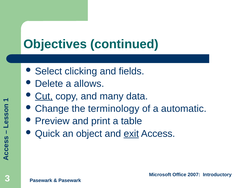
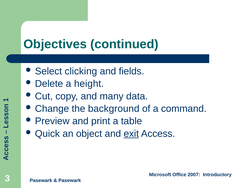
allows: allows -> height
Cut underline: present -> none
terminology: terminology -> background
automatic: automatic -> command
